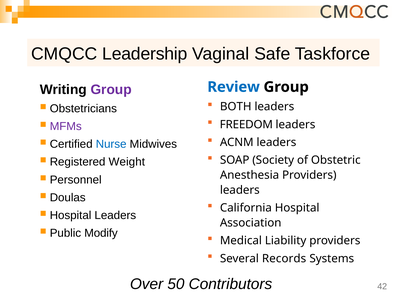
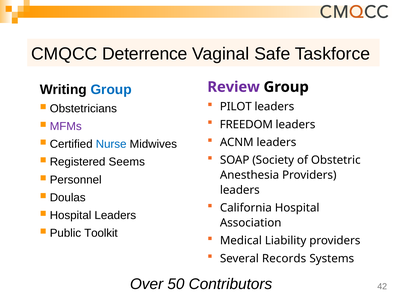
Leadership: Leadership -> Deterrence
Group at (111, 90) colour: purple -> blue
Review colour: blue -> purple
BOTH: BOTH -> PILOT
Weight: Weight -> Seems
Modify: Modify -> Toolkit
